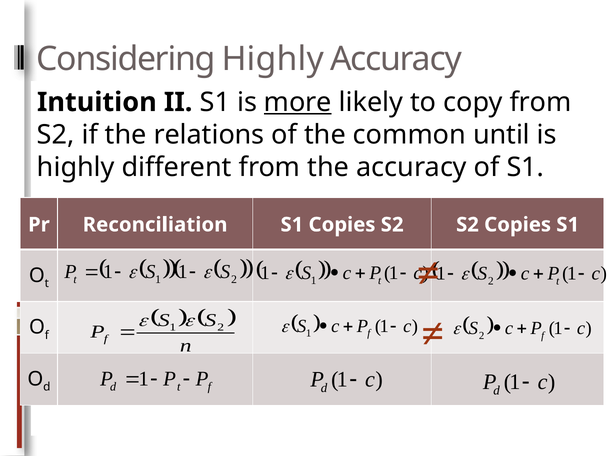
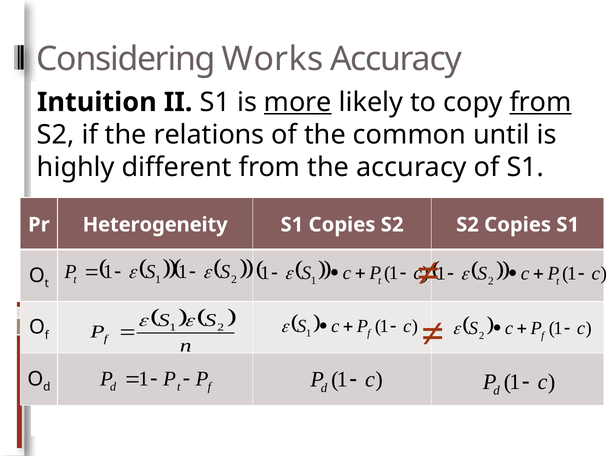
Considering Highly: Highly -> Works
from at (541, 102) underline: none -> present
Reconciliation: Reconciliation -> Heterogeneity
